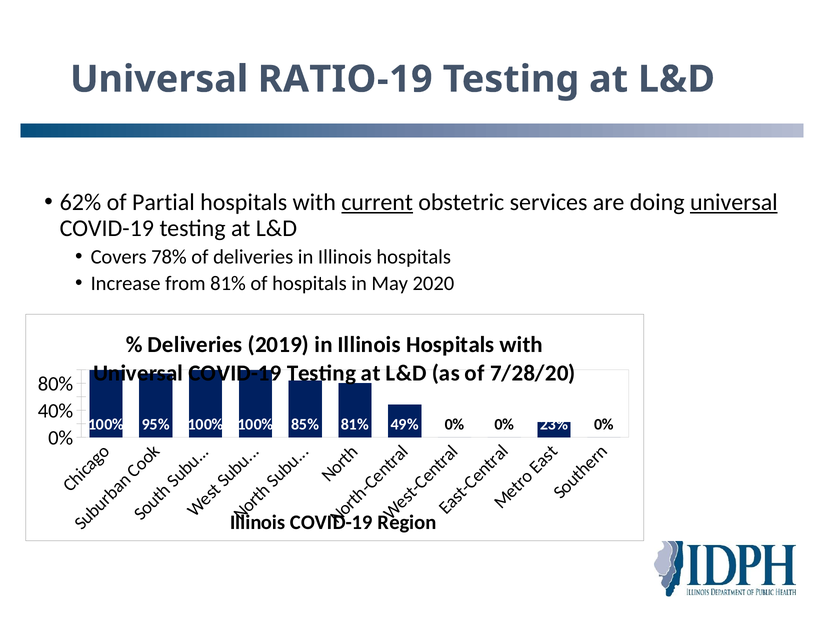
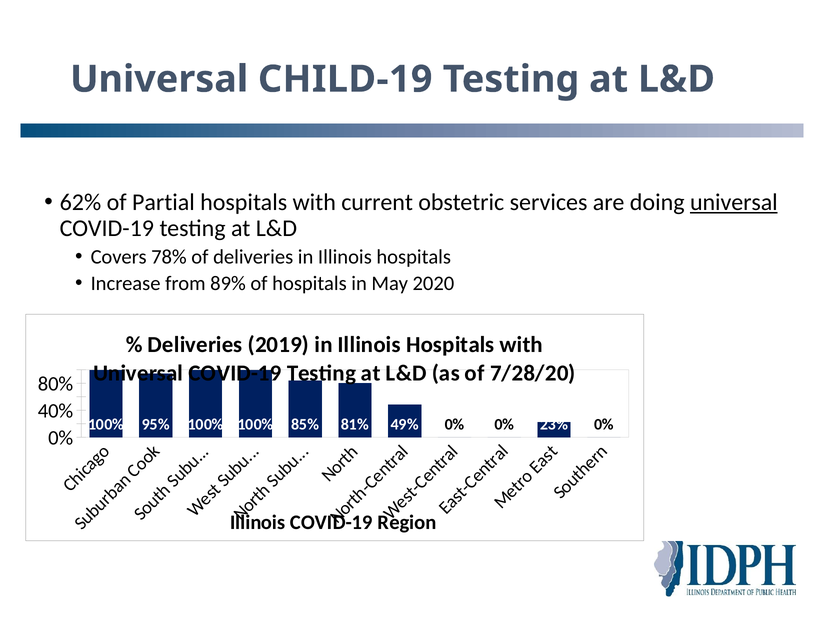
RATIO-19: RATIO-19 -> CHILD-19
current underline: present -> none
from 81%: 81% -> 89%
